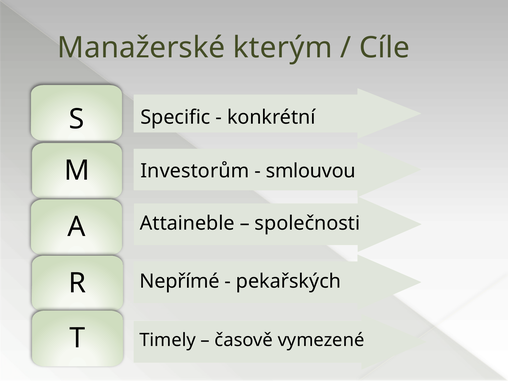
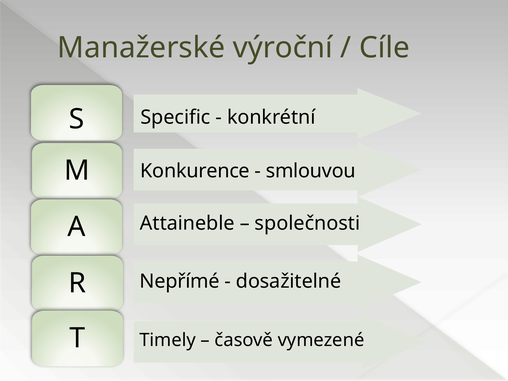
kterým: kterým -> výroční
Investorům: Investorům -> Konkurence
pekařských: pekařských -> dosažitelné
